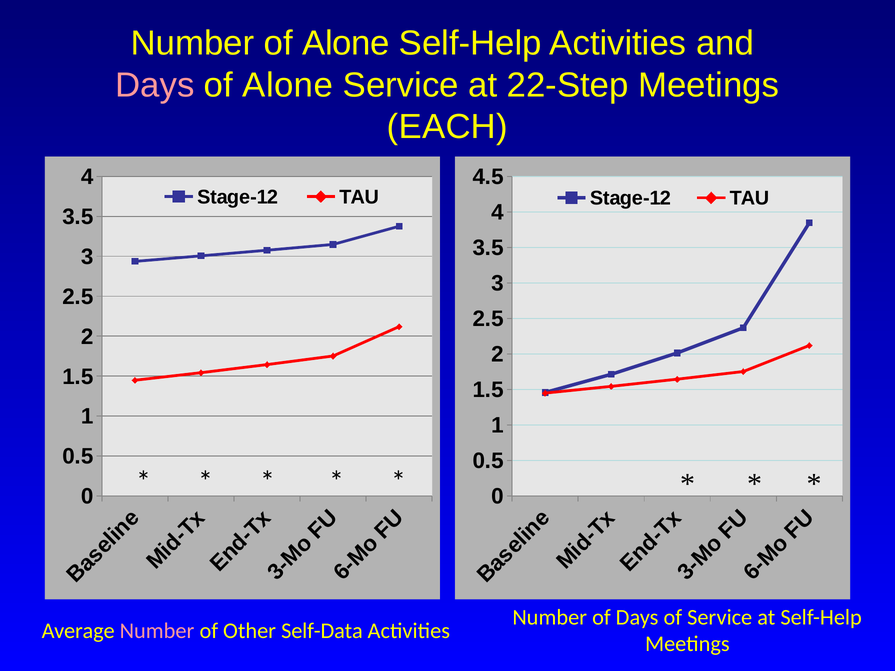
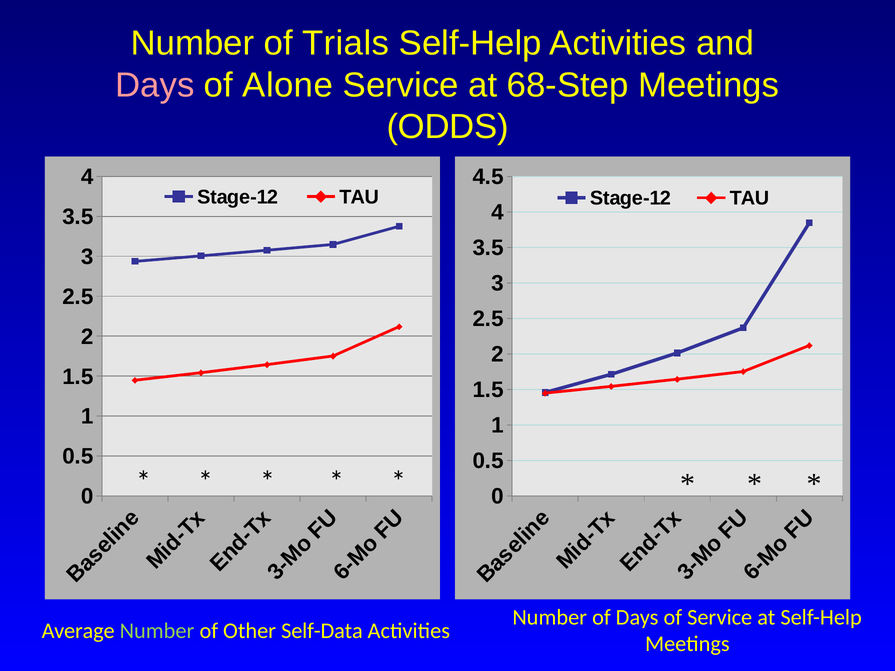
Number of Alone: Alone -> Trials
22-Step: 22-Step -> 68-Step
EACH: EACH -> ODDS
Number at (157, 631) colour: pink -> light green
